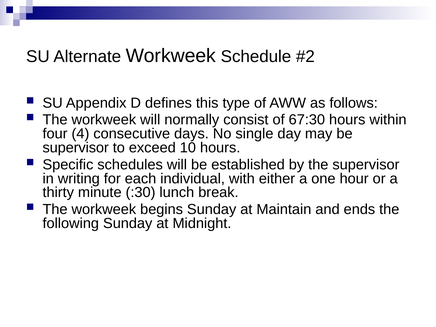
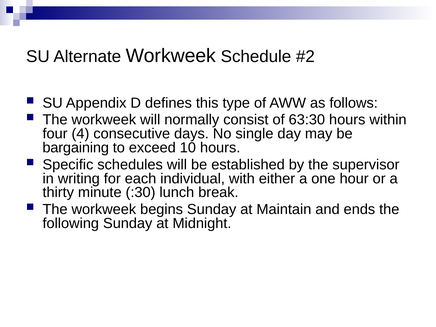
67:30: 67:30 -> 63:30
supervisor at (76, 148): supervisor -> bargaining
